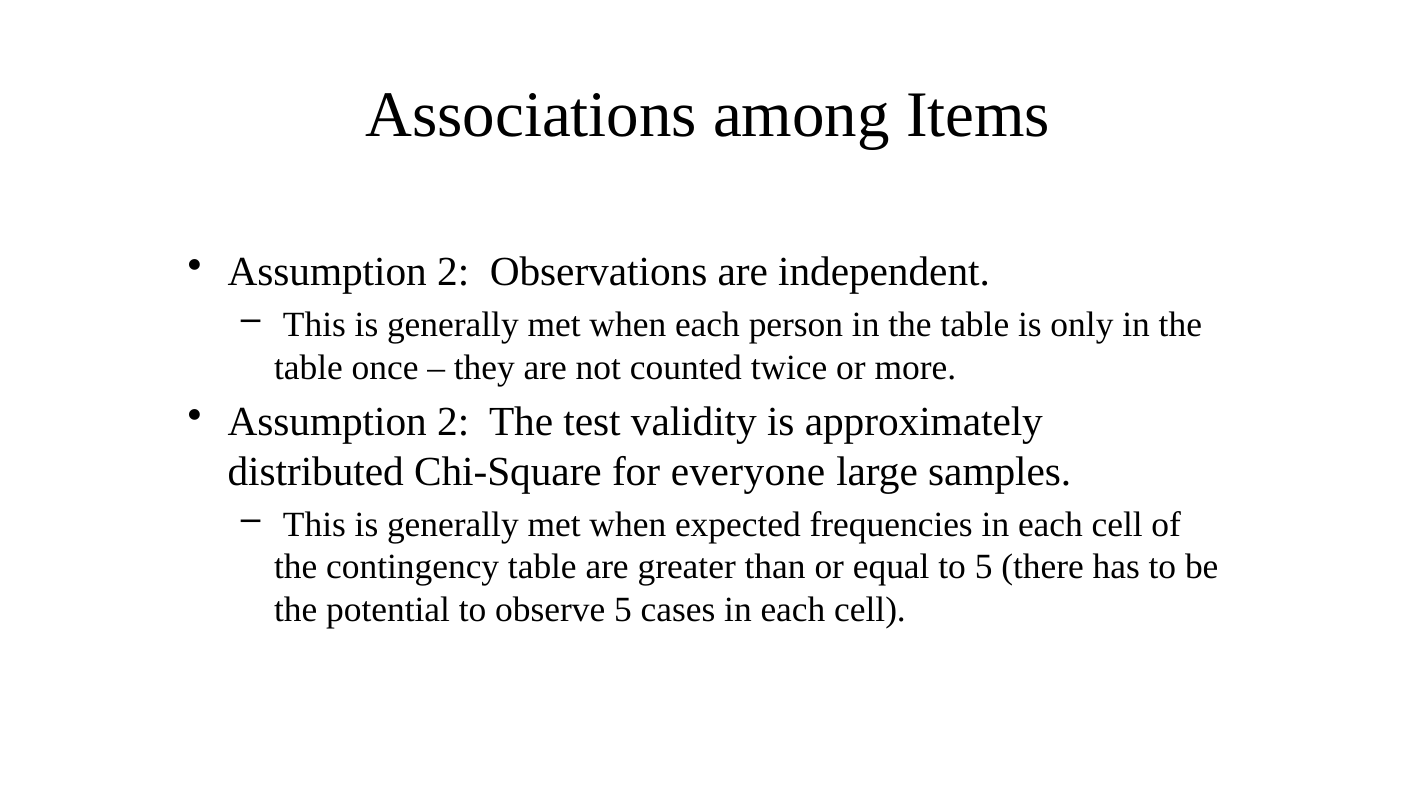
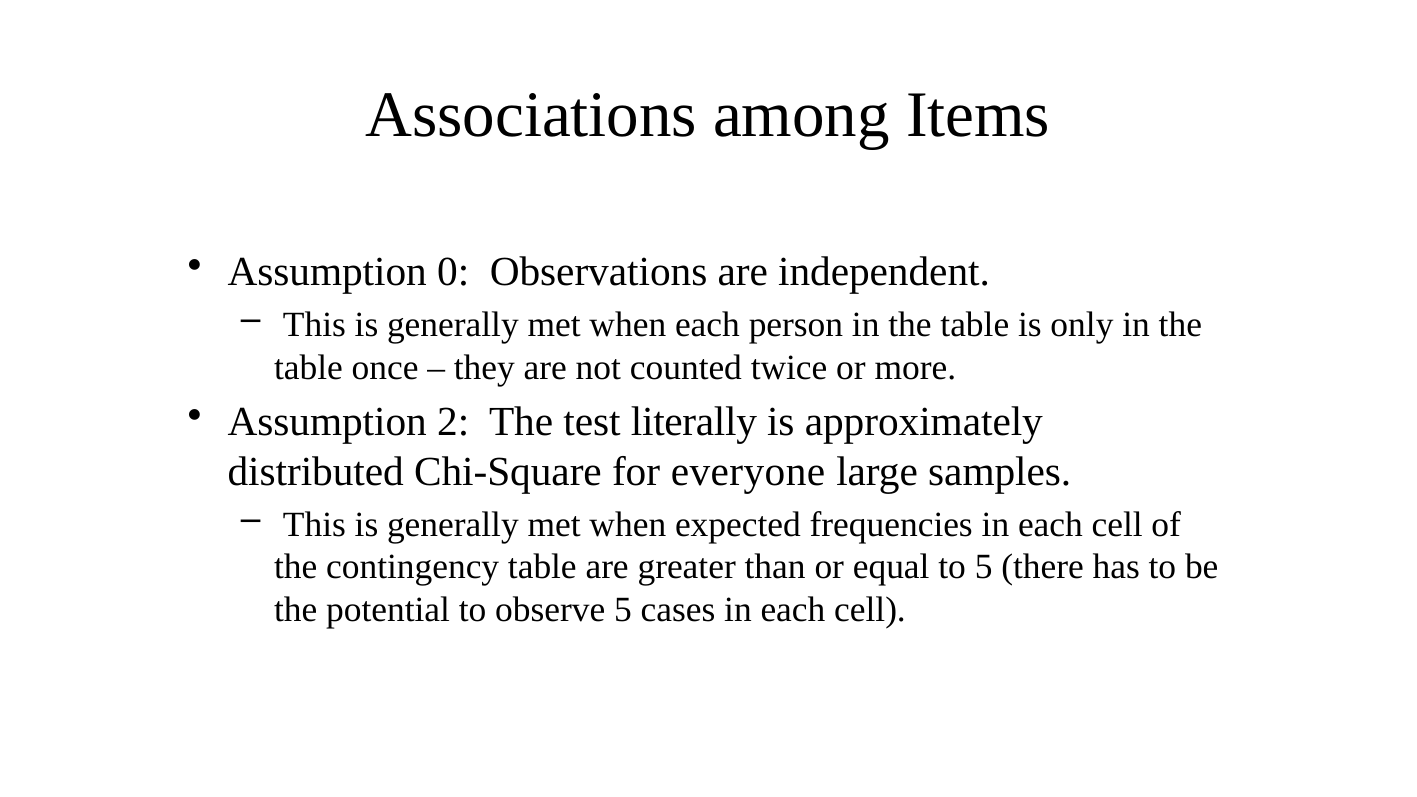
2 at (453, 272): 2 -> 0
validity: validity -> literally
